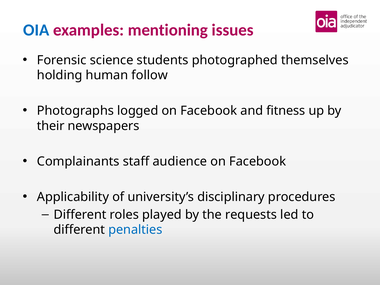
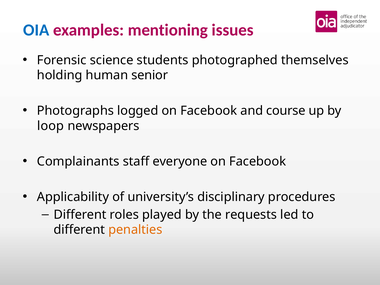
follow: follow -> senior
fitness: fitness -> course
their: their -> loop
audience: audience -> everyone
penalties colour: blue -> orange
